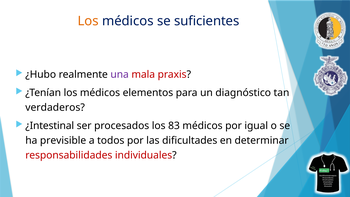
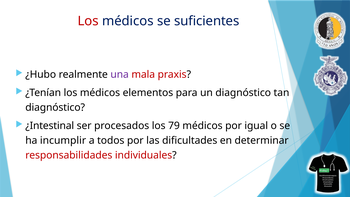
Los at (88, 21) colour: orange -> red
verdaderos at (55, 107): verdaderos -> diagnóstico
83: 83 -> 79
previsible: previsible -> incumplir
